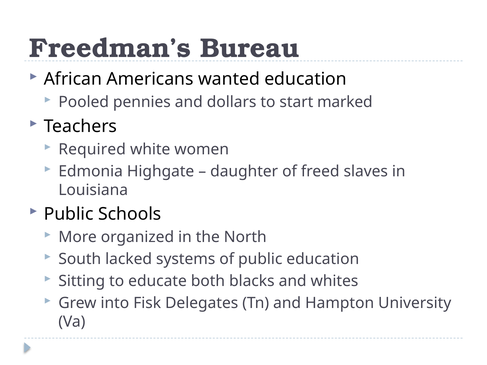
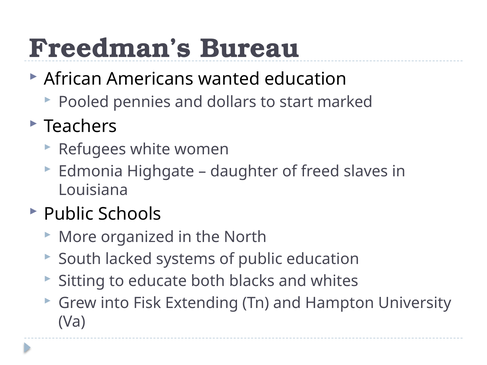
Required: Required -> Refugees
Delegates: Delegates -> Extending
